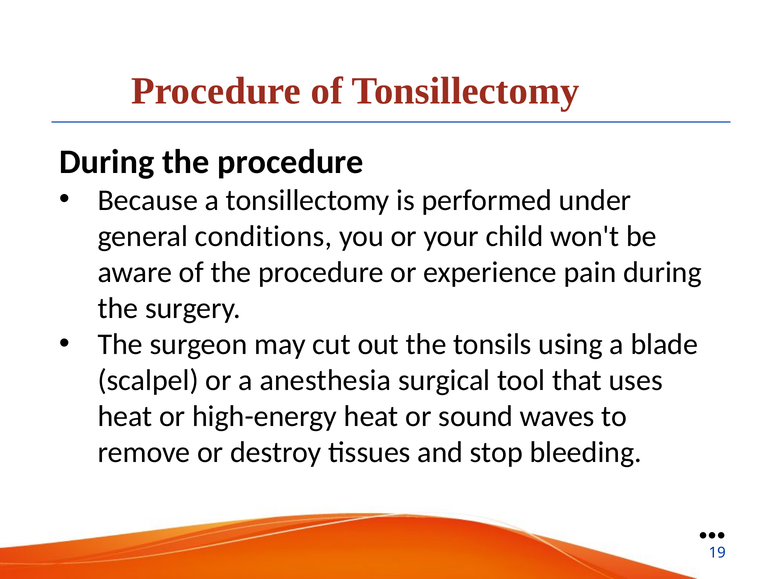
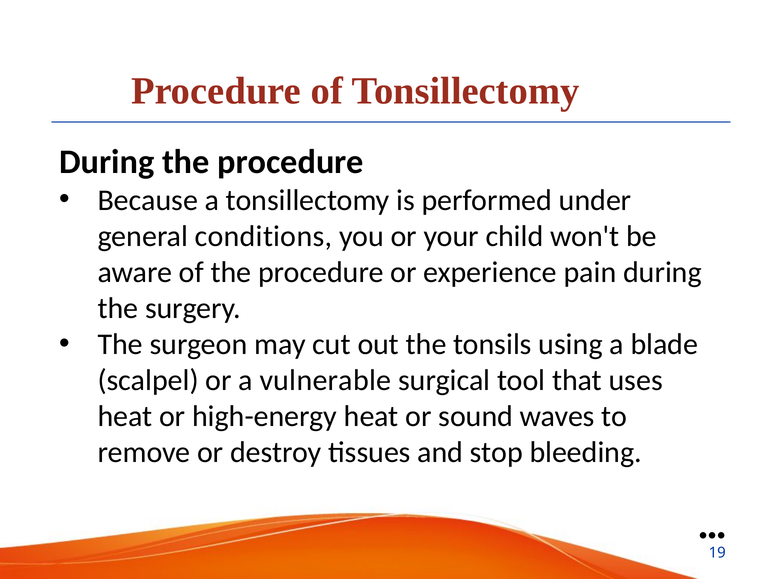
anesthesia: anesthesia -> vulnerable
